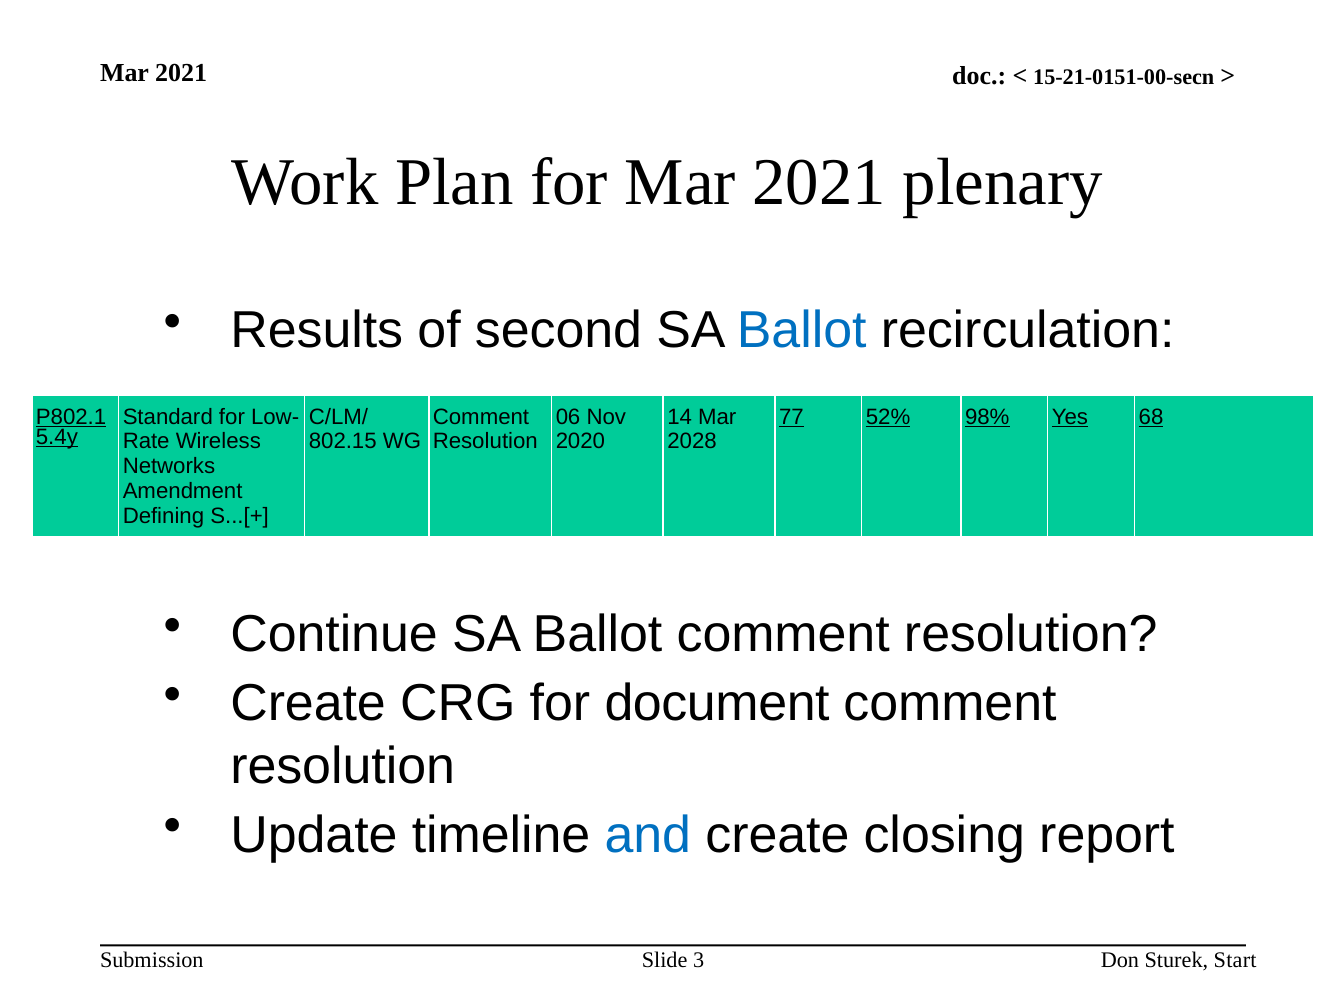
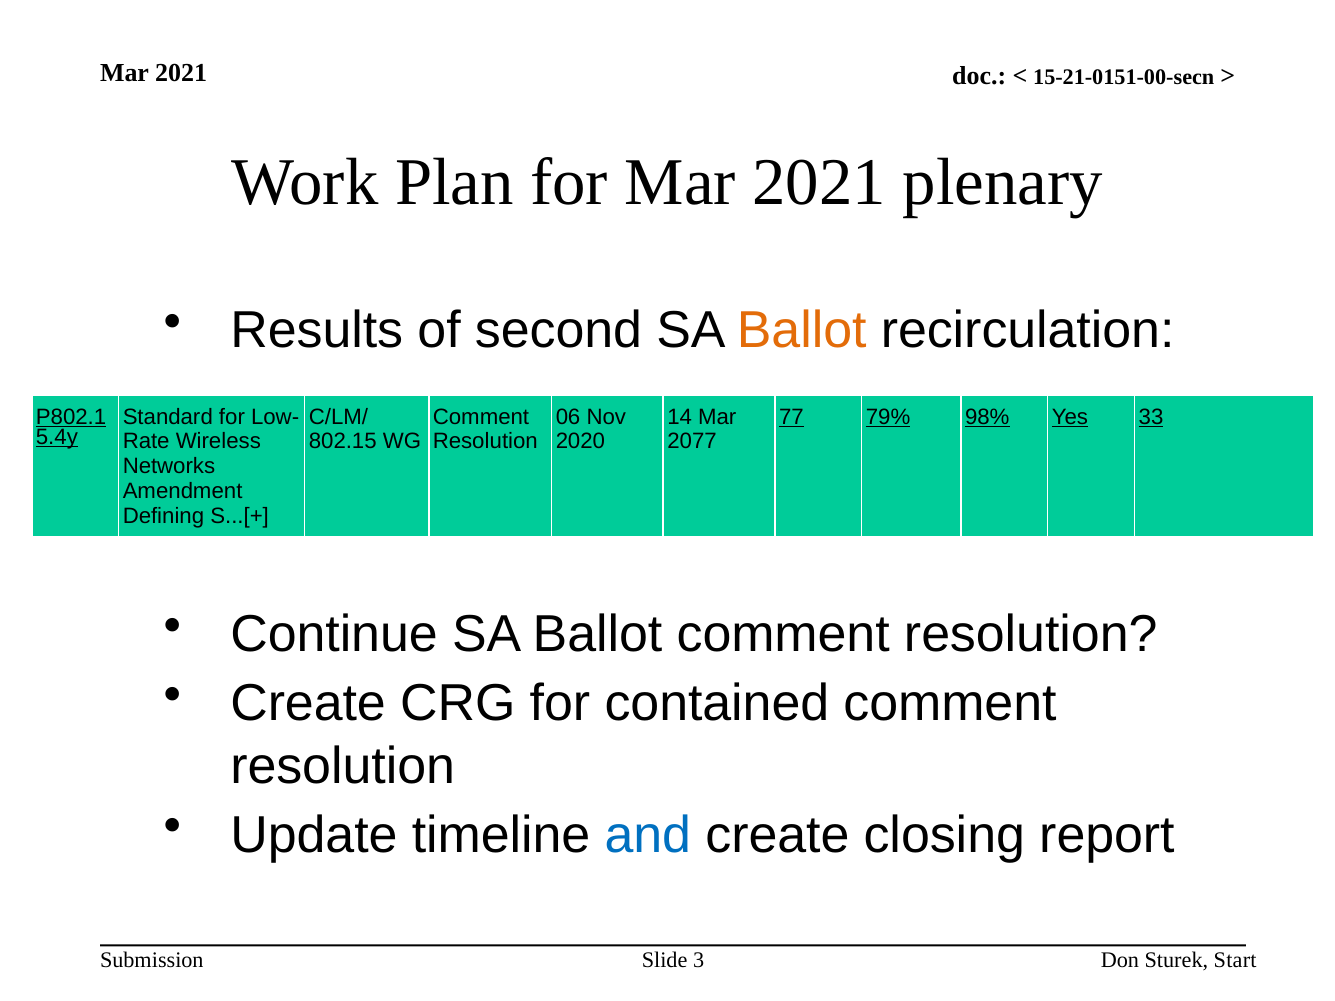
Ballot at (802, 331) colour: blue -> orange
52%: 52% -> 79%
68: 68 -> 33
2028: 2028 -> 2077
document: document -> contained
